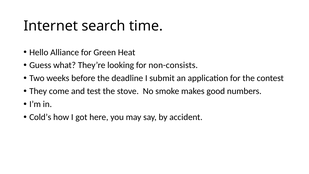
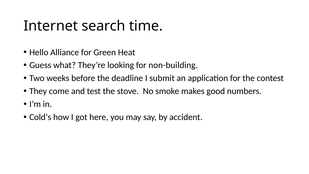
non-consists: non-consists -> non-building
